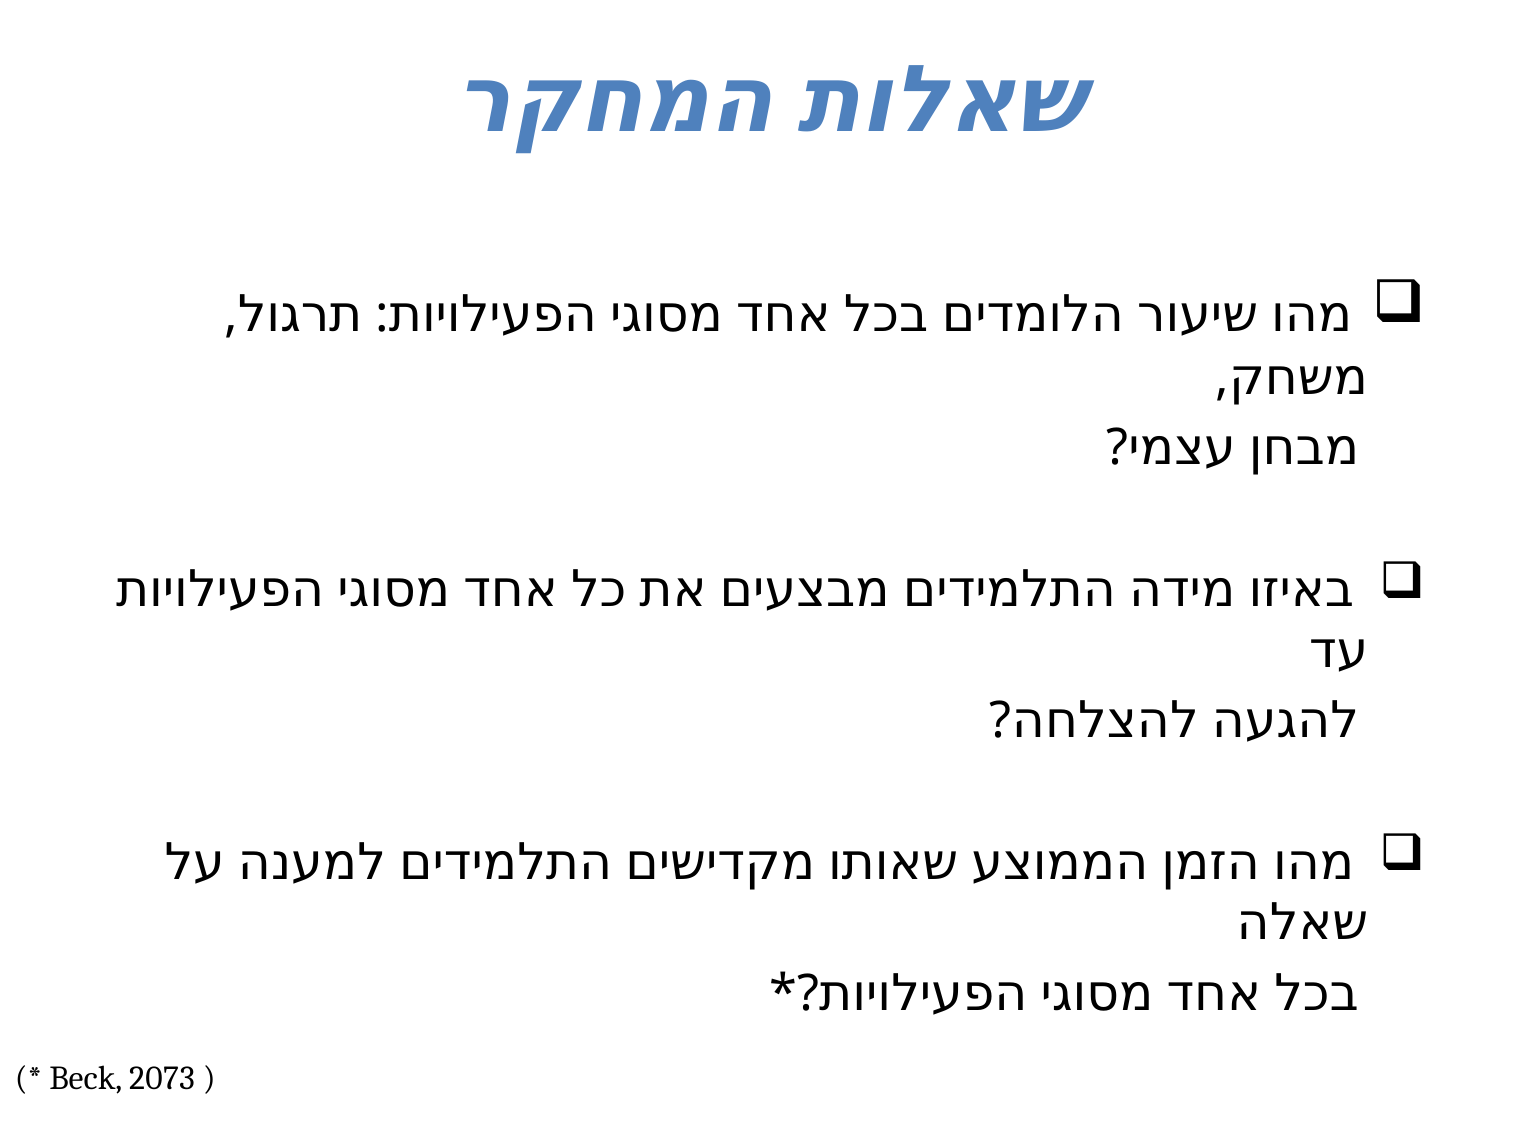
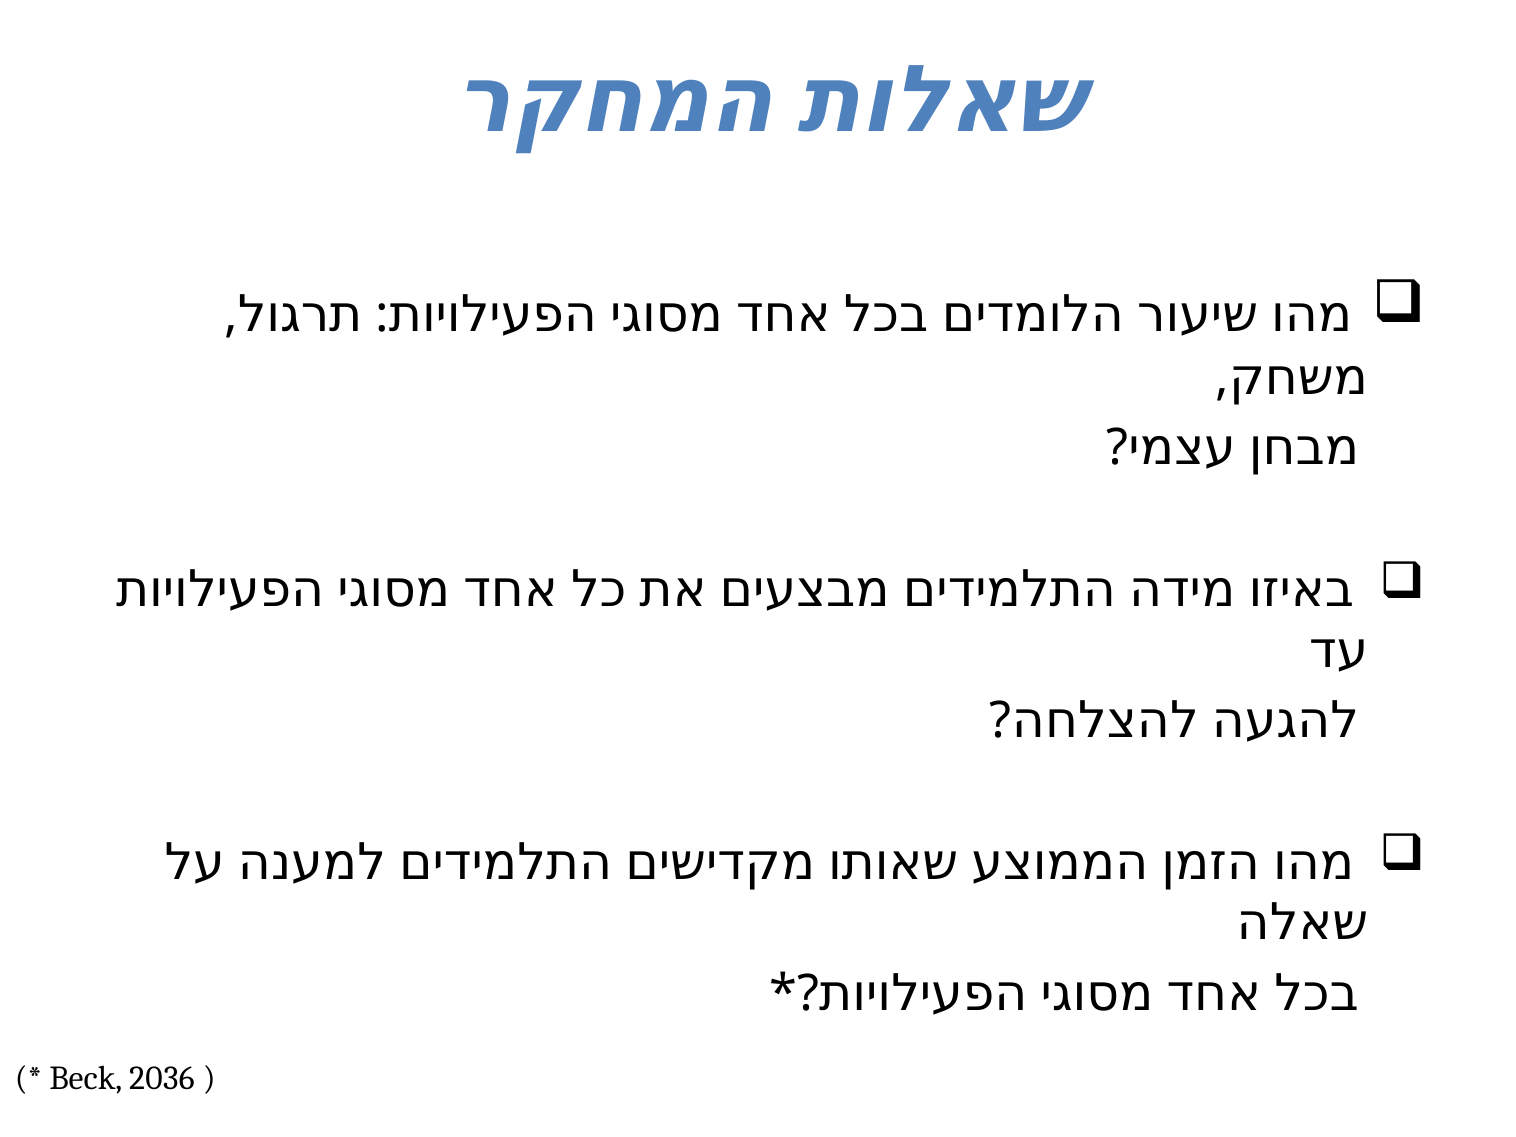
2073: 2073 -> 2036
